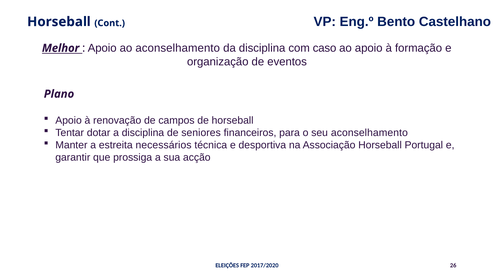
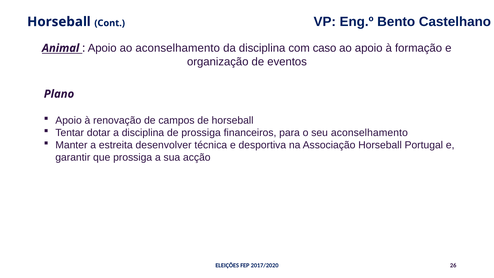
Melhor: Melhor -> Animal
de seniores: seniores -> prossiga
necessários: necessários -> desenvolver
